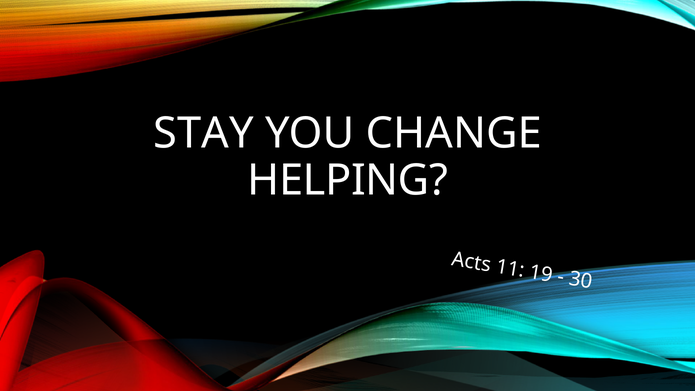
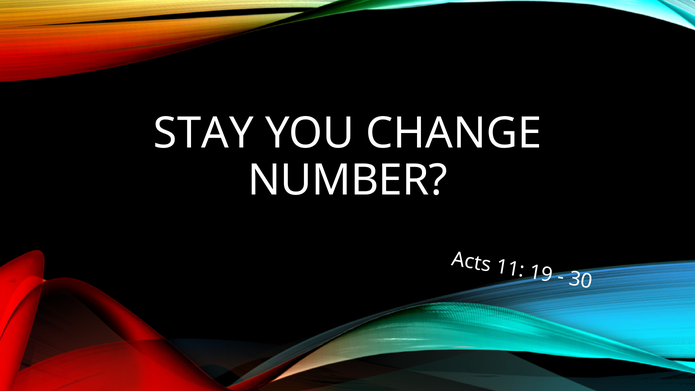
HELPING: HELPING -> NUMBER
